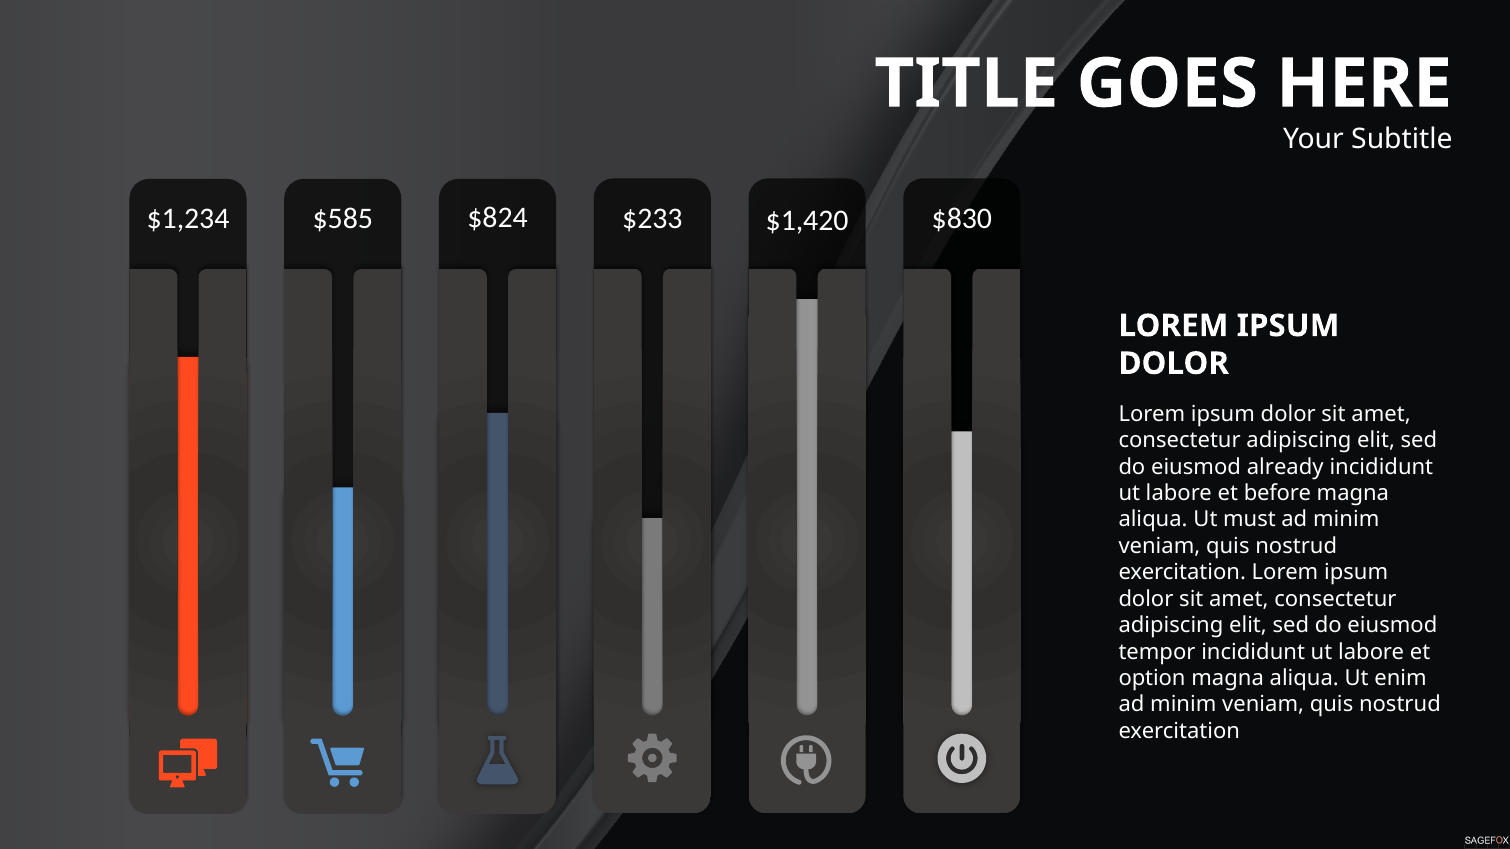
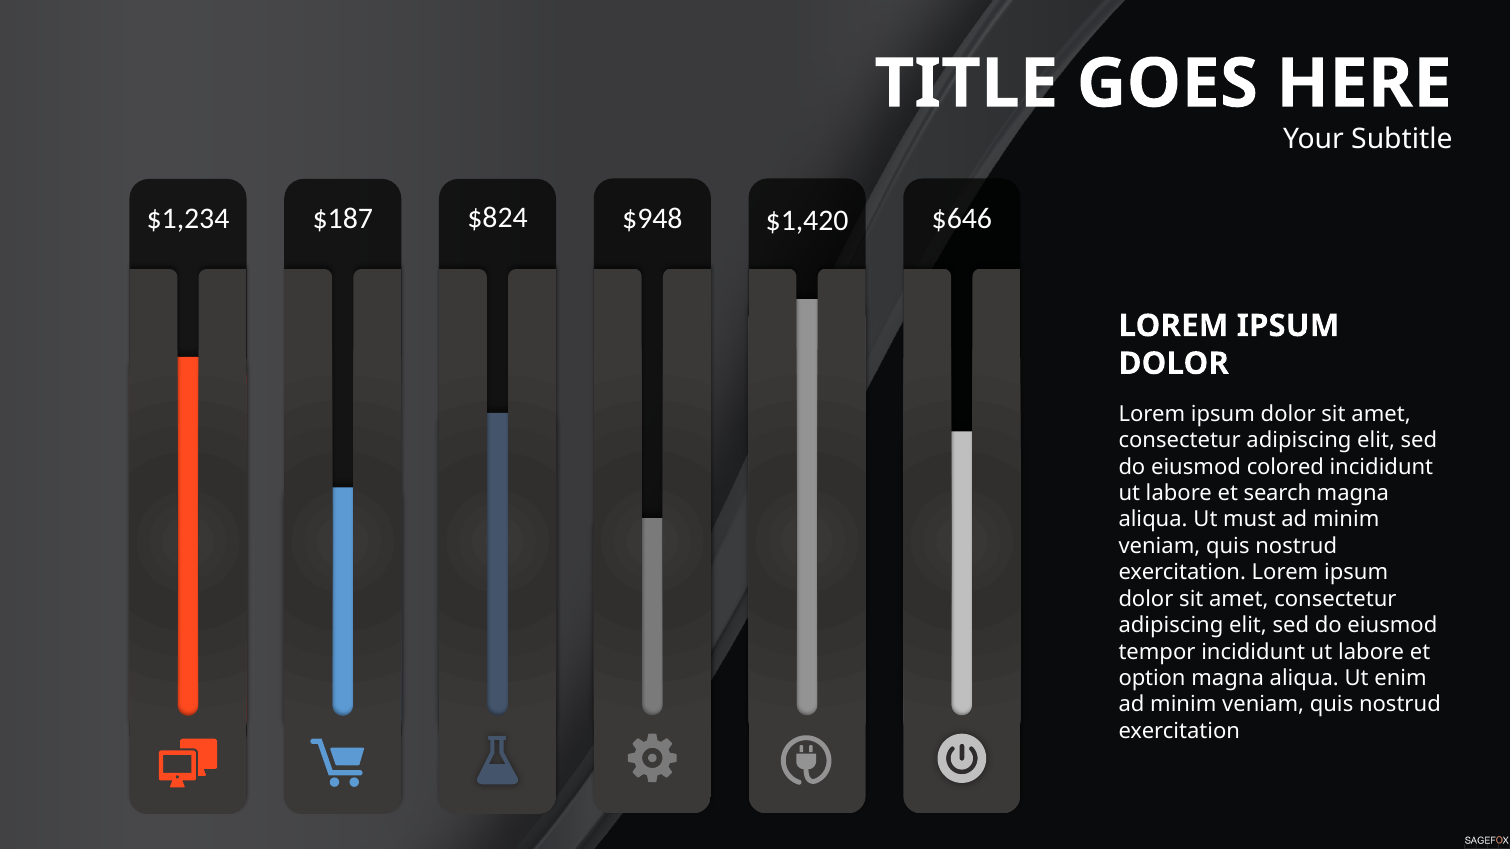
$585: $585 -> $187
$233: $233 -> $948
$830: $830 -> $646
already: already -> colored
before: before -> search
